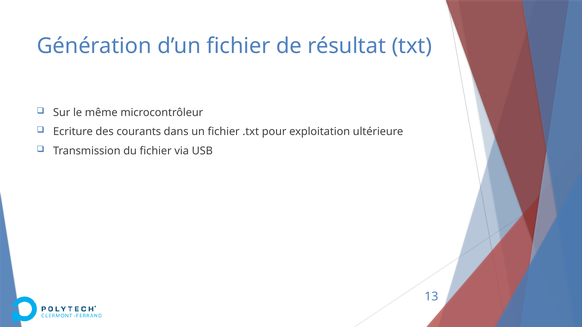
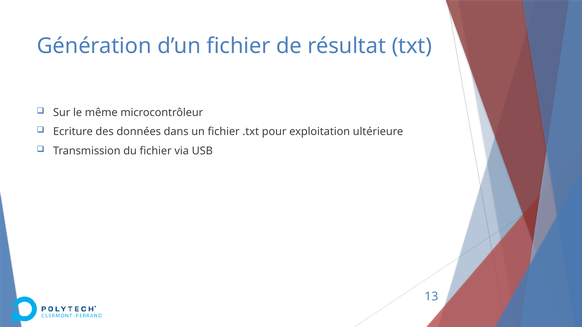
courants: courants -> données
